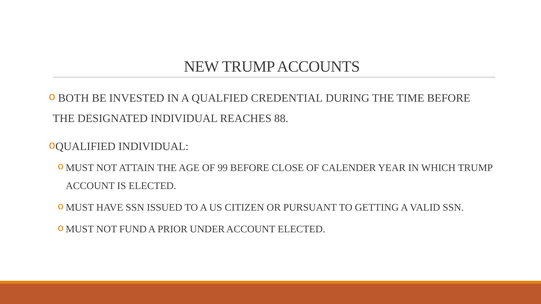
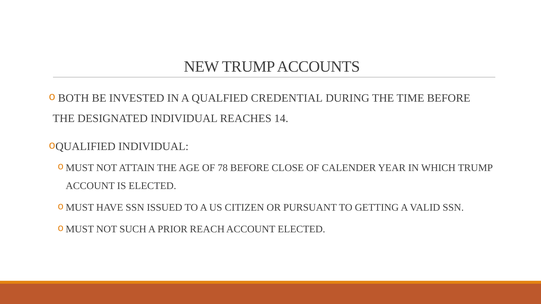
88: 88 -> 14
99: 99 -> 78
FUND: FUND -> SUCH
UNDER: UNDER -> REACH
